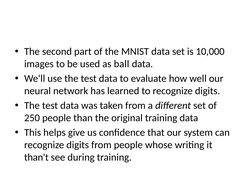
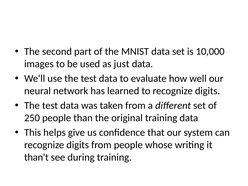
ball: ball -> just
